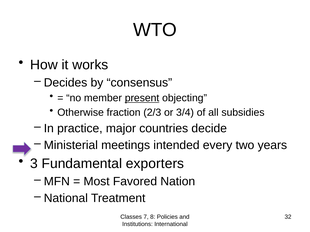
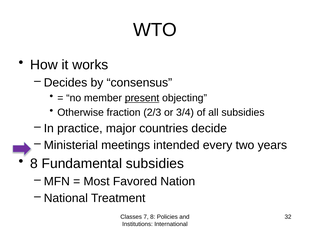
3 at (34, 164): 3 -> 8
Fundamental exporters: exporters -> subsidies
